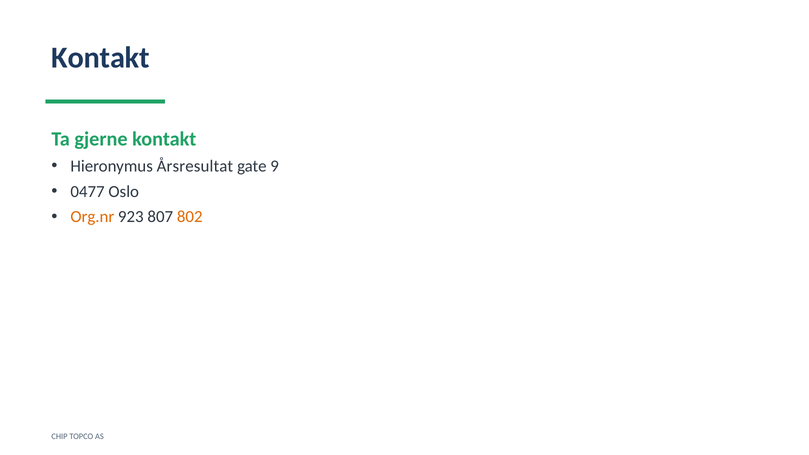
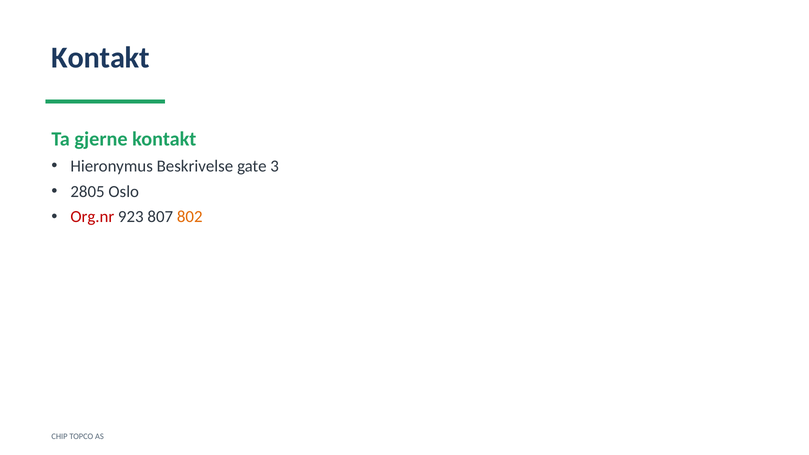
Årsresultat: Årsresultat -> Beskrivelse
9: 9 -> 3
0477: 0477 -> 2805
Org.nr colour: orange -> red
